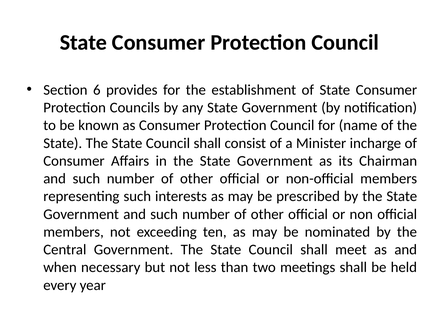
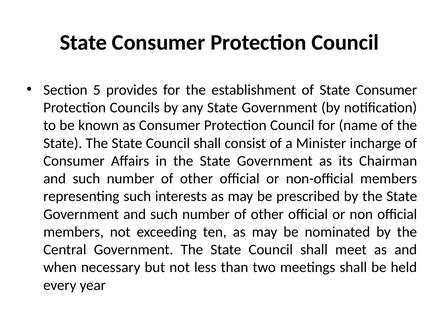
6: 6 -> 5
